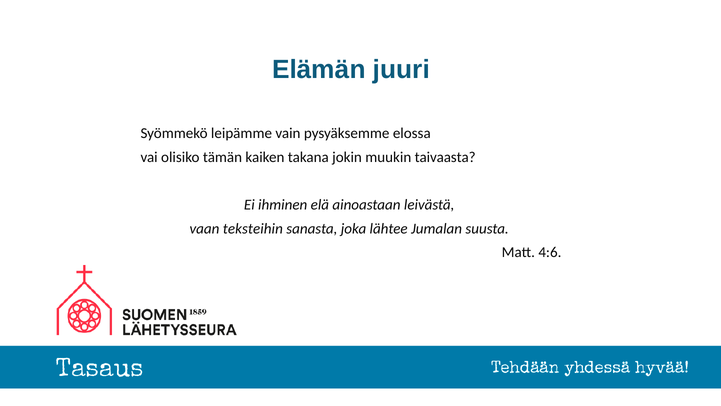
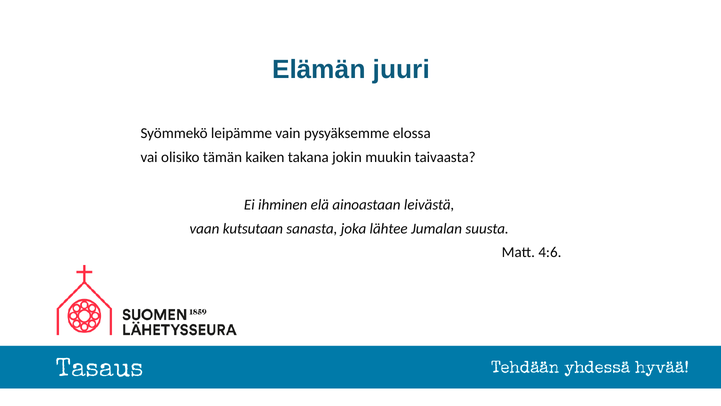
teksteihin: teksteihin -> kutsutaan
